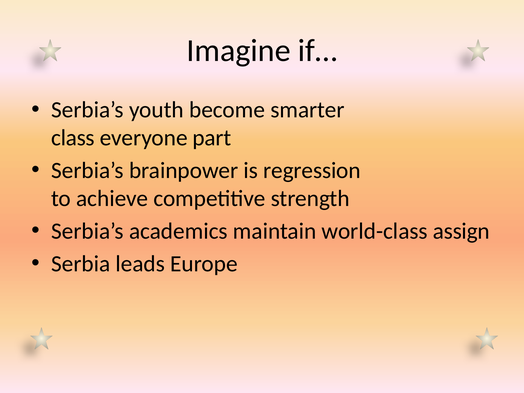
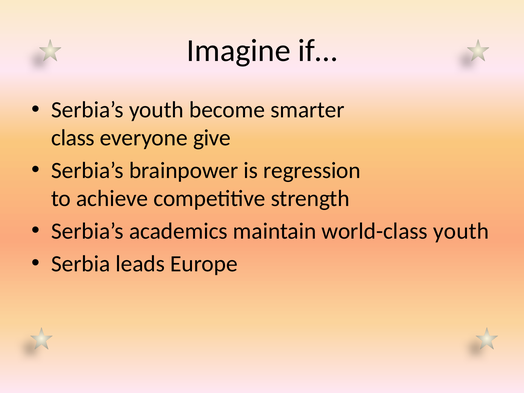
part: part -> give
world-class assign: assign -> youth
